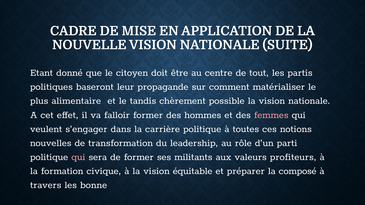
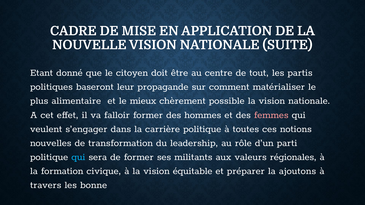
tandis: tandis -> mieux
qui at (78, 157) colour: pink -> light blue
profiteurs: profiteurs -> régionales
composé: composé -> ajoutons
